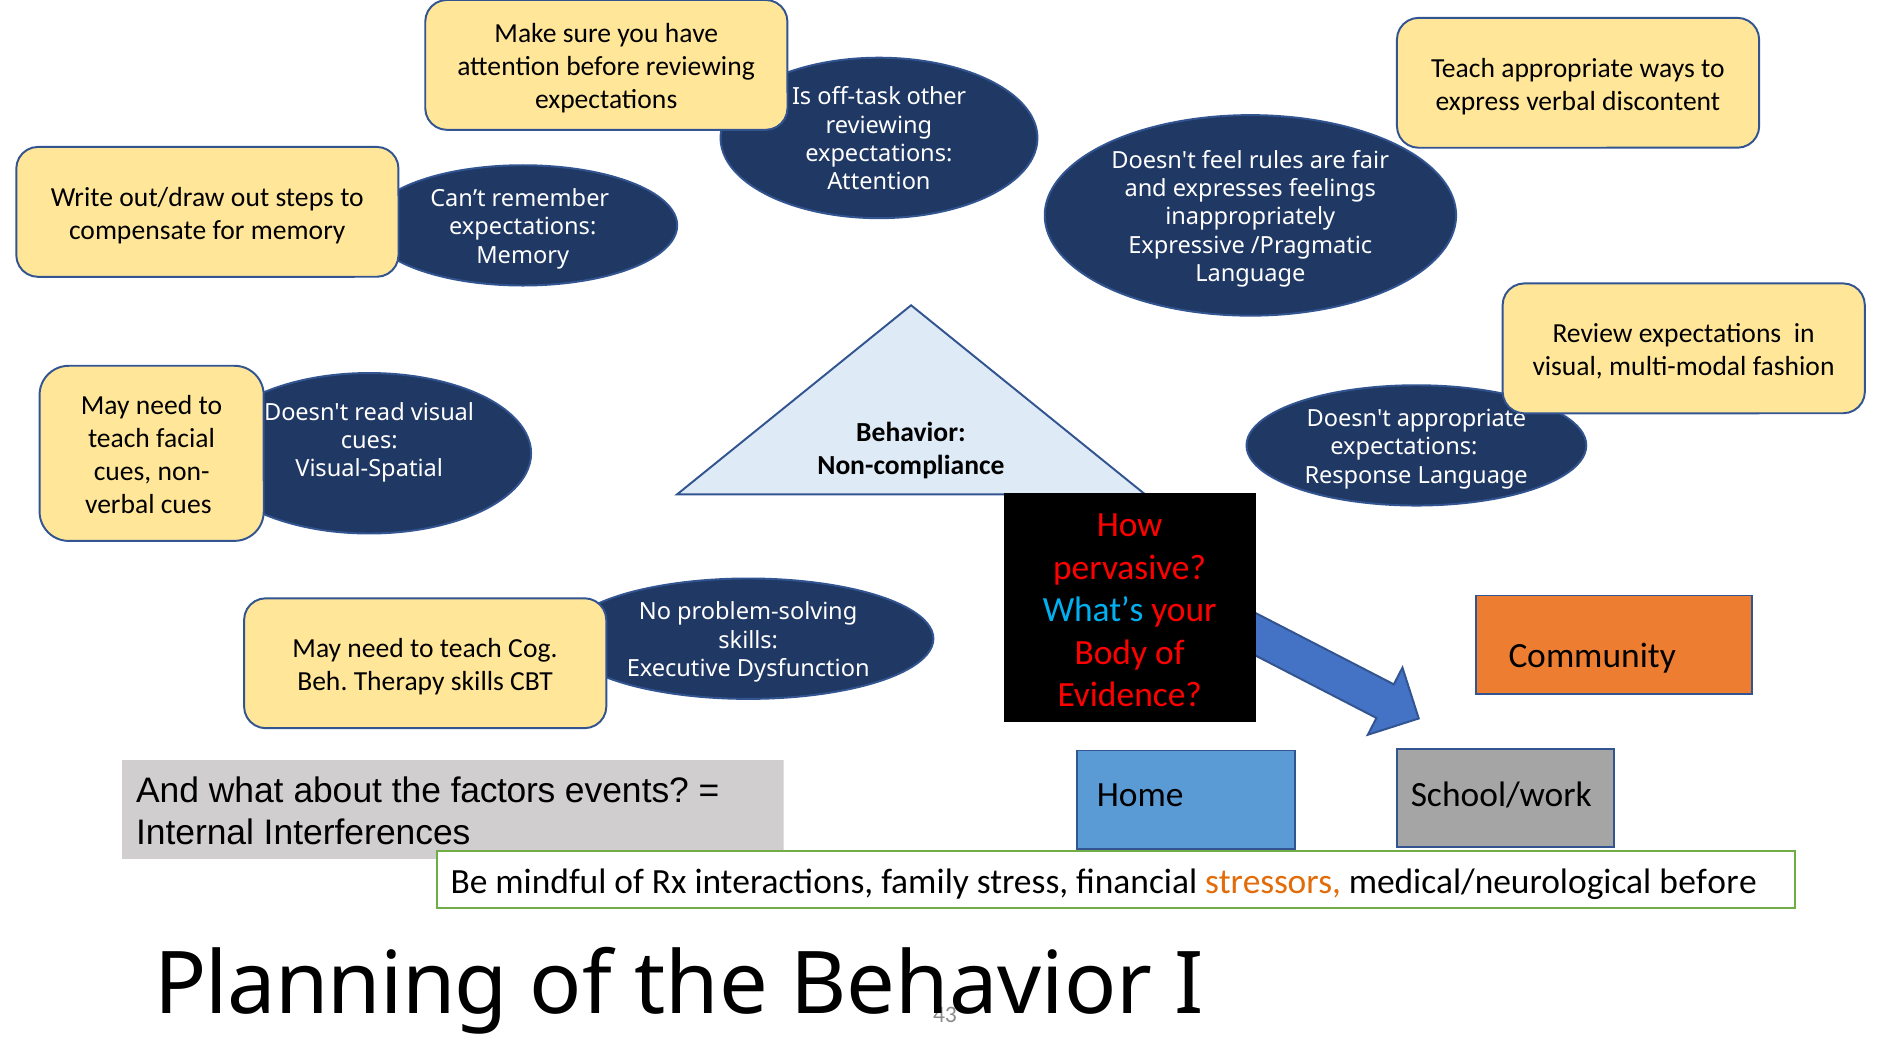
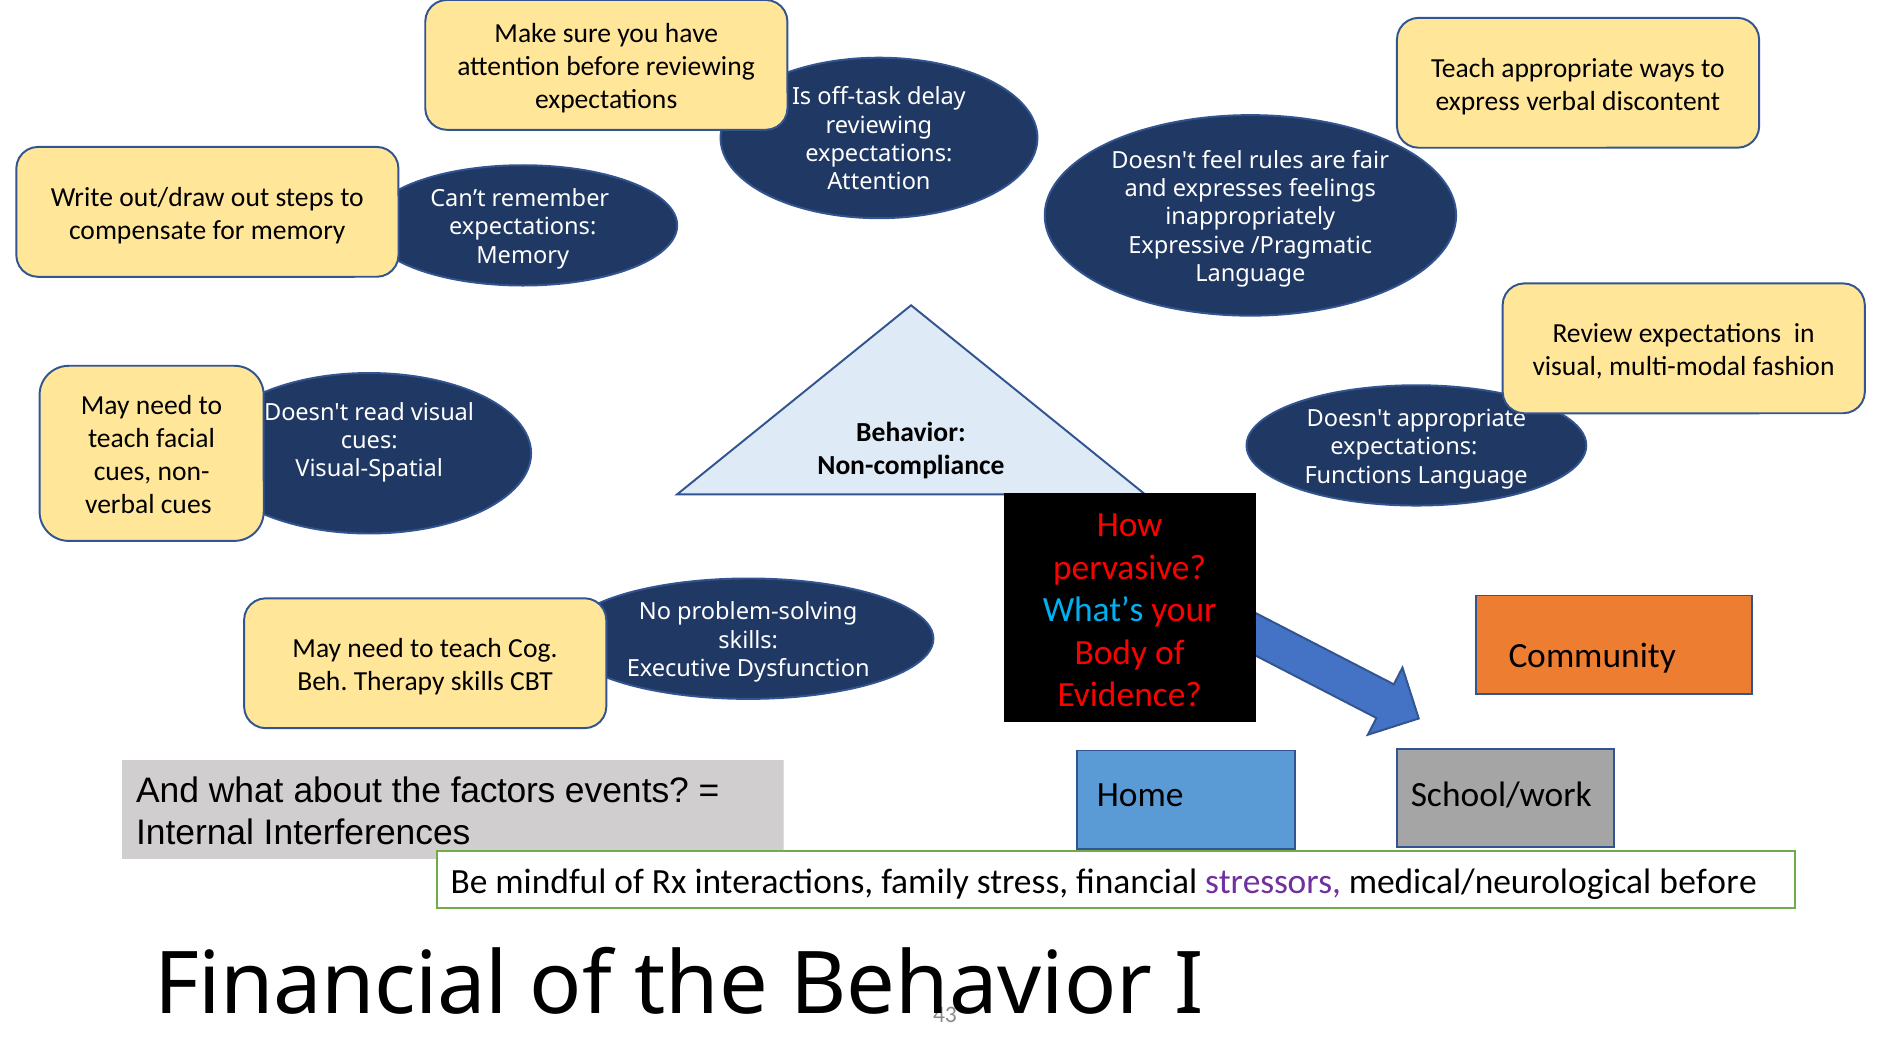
other: other -> delay
Response: Response -> Functions
stressors colour: orange -> purple
Planning at (331, 985): Planning -> Financial
